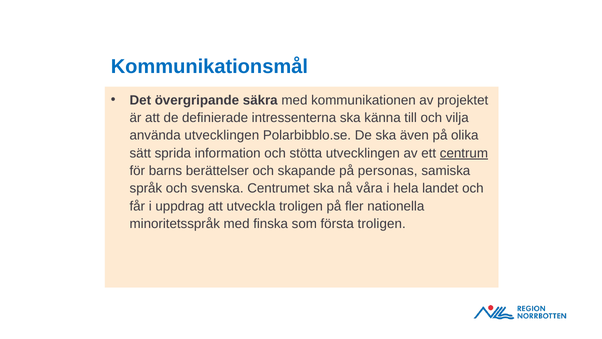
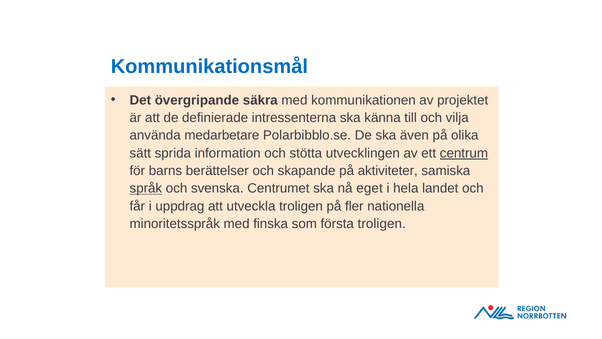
använda utvecklingen: utvecklingen -> medarbetare
personas: personas -> aktiviteter
språk underline: none -> present
våra: våra -> eget
